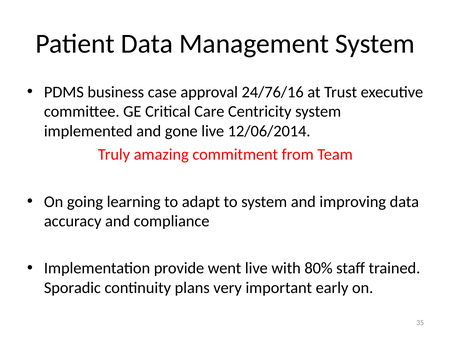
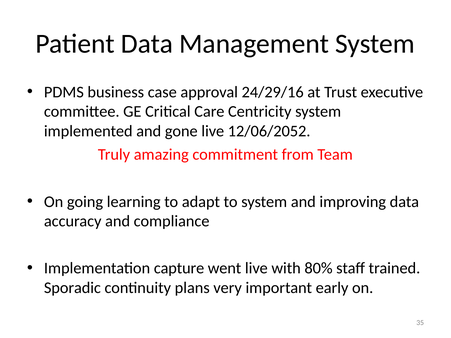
24/76/16: 24/76/16 -> 24/29/16
12/06/2014: 12/06/2014 -> 12/06/2052
provide: provide -> capture
